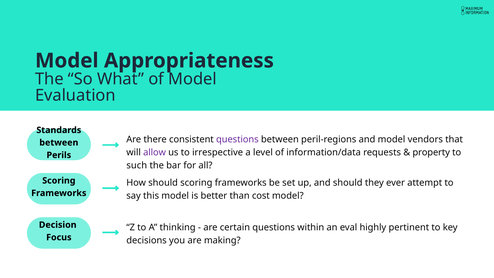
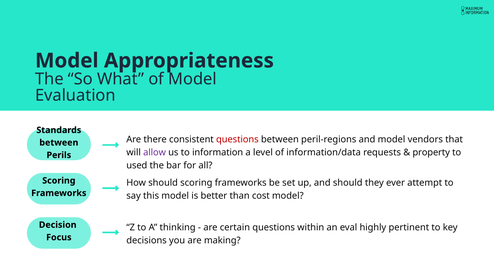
questions at (237, 139) colour: purple -> red
irrespective: irrespective -> information
such: such -> used
